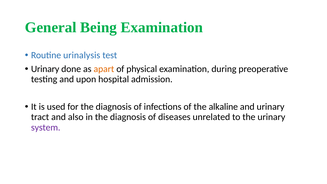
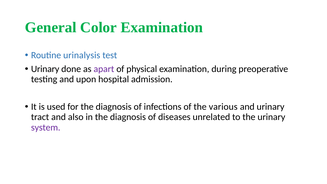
Being: Being -> Color
apart colour: orange -> purple
alkaline: alkaline -> various
